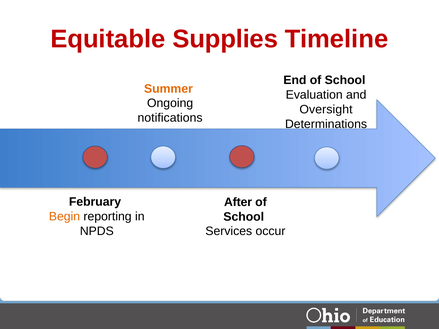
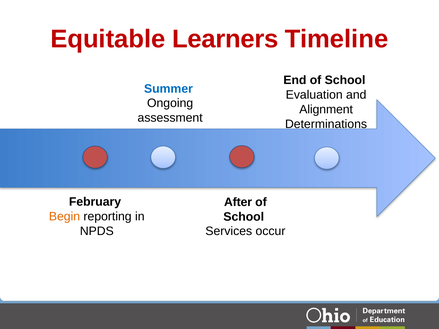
Supplies: Supplies -> Learners
Summer colour: orange -> blue
Oversight: Oversight -> Alignment
notifications: notifications -> assessment
